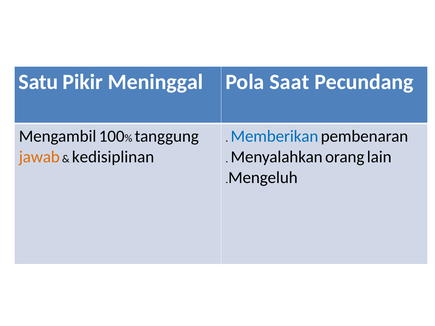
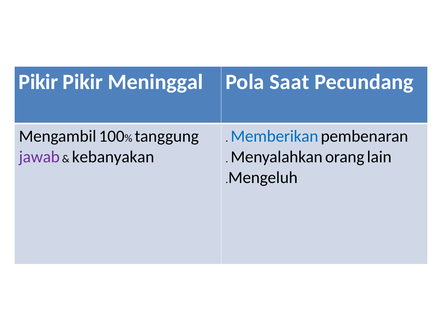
Satu at (38, 82): Satu -> Pikir
jawab colour: orange -> purple
kedisiplinan: kedisiplinan -> kebanyakan
